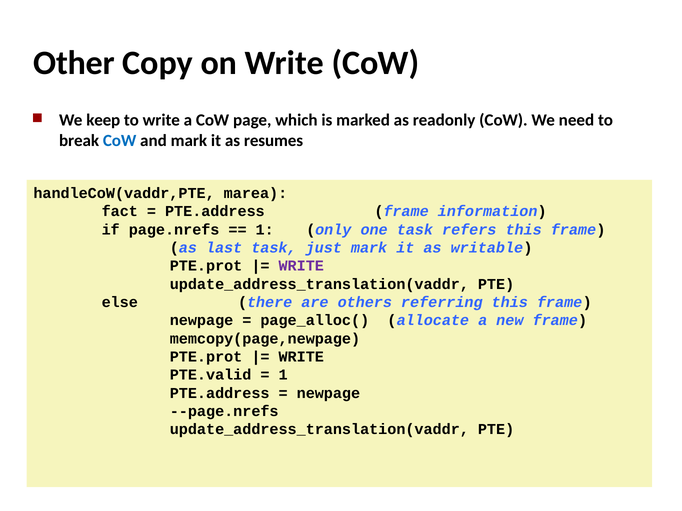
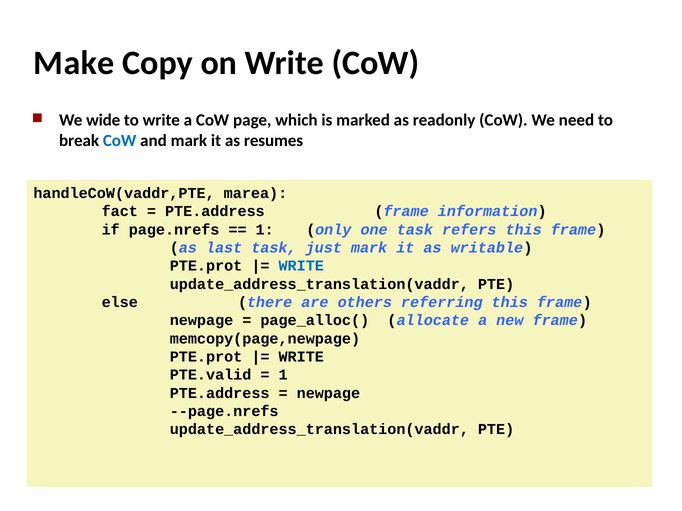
Other: Other -> Make
keep: keep -> wide
WRITE at (301, 266) colour: purple -> blue
